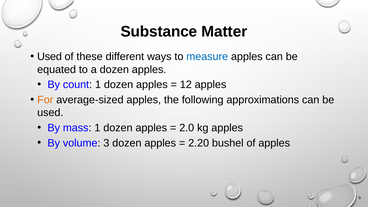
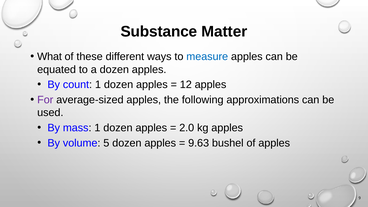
Used at (49, 57): Used -> What
For colour: orange -> purple
3: 3 -> 5
2.20: 2.20 -> 9.63
